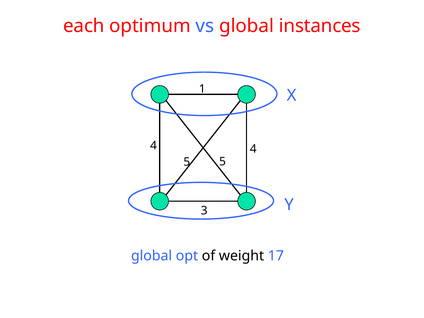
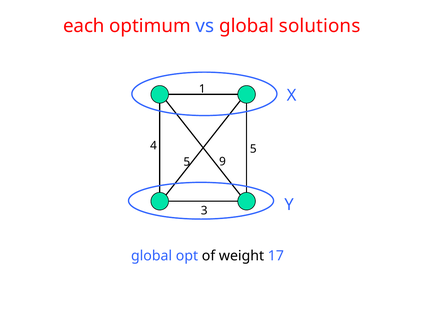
instances: instances -> solutions
4 4: 4 -> 5
5 5: 5 -> 9
